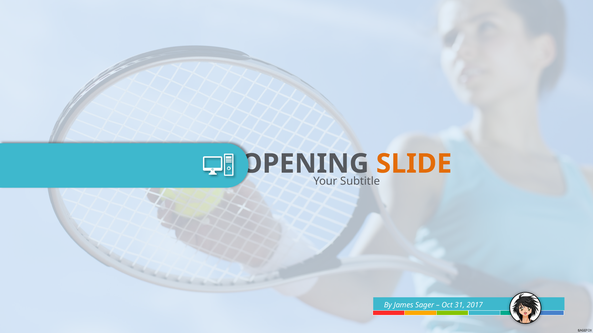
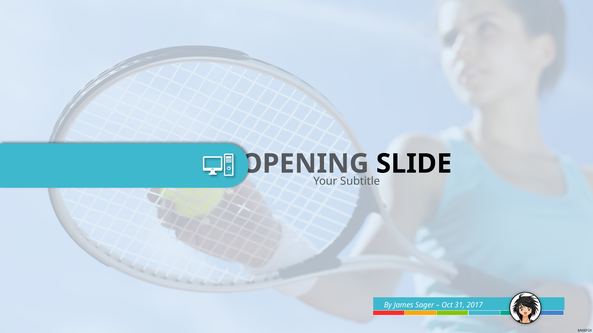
SLIDE colour: orange -> black
